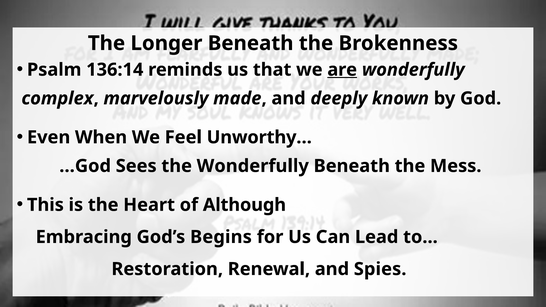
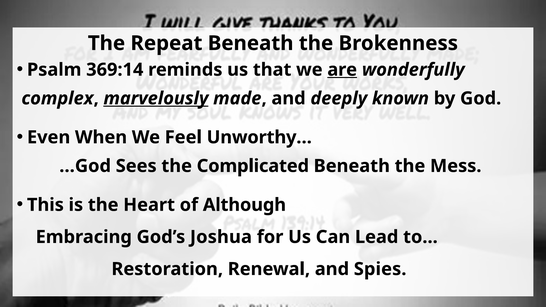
Longer: Longer -> Repeat
136:14: 136:14 -> 369:14
marvelously underline: none -> present
the Wonderfully: Wonderfully -> Complicated
Begins: Begins -> Joshua
